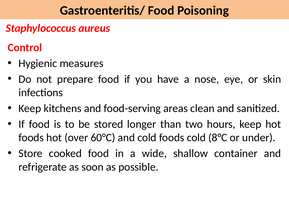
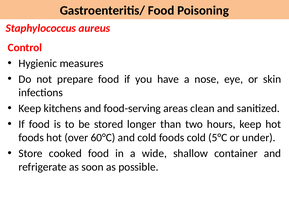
8°C: 8°C -> 5°C
